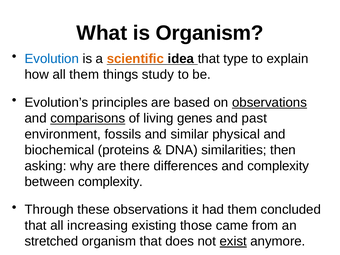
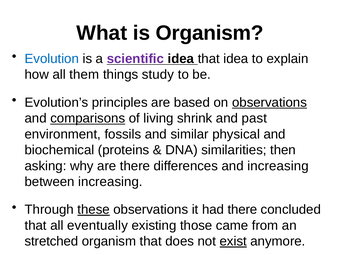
scientific colour: orange -> purple
that type: type -> idea
genes: genes -> shrink
and complexity: complexity -> increasing
between complexity: complexity -> increasing
these underline: none -> present
had them: them -> there
increasing: increasing -> eventually
